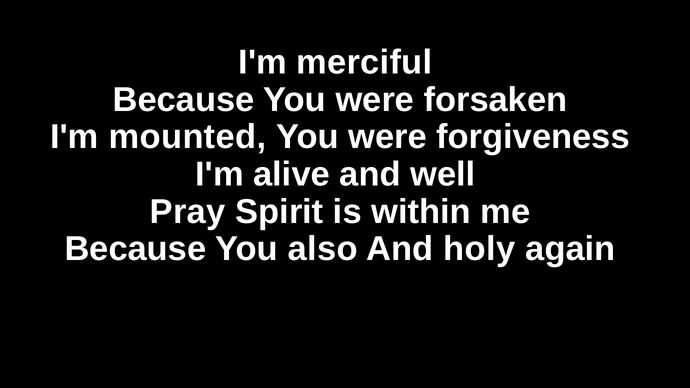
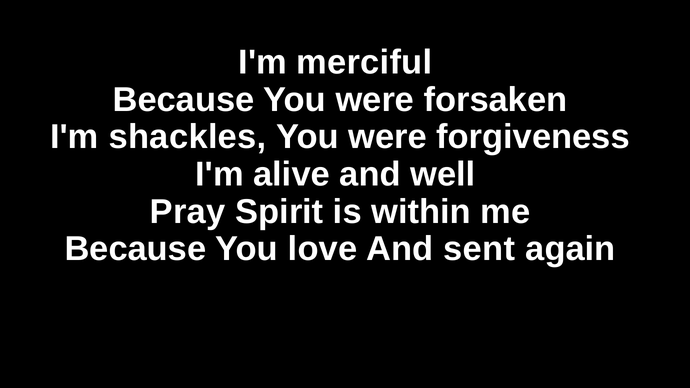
mounted: mounted -> shackles
also: also -> love
holy: holy -> sent
